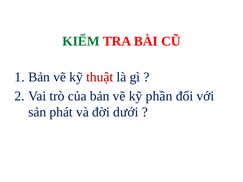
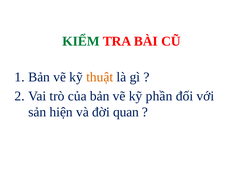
thuật colour: red -> orange
phát: phát -> hiện
dưới: dưới -> quan
